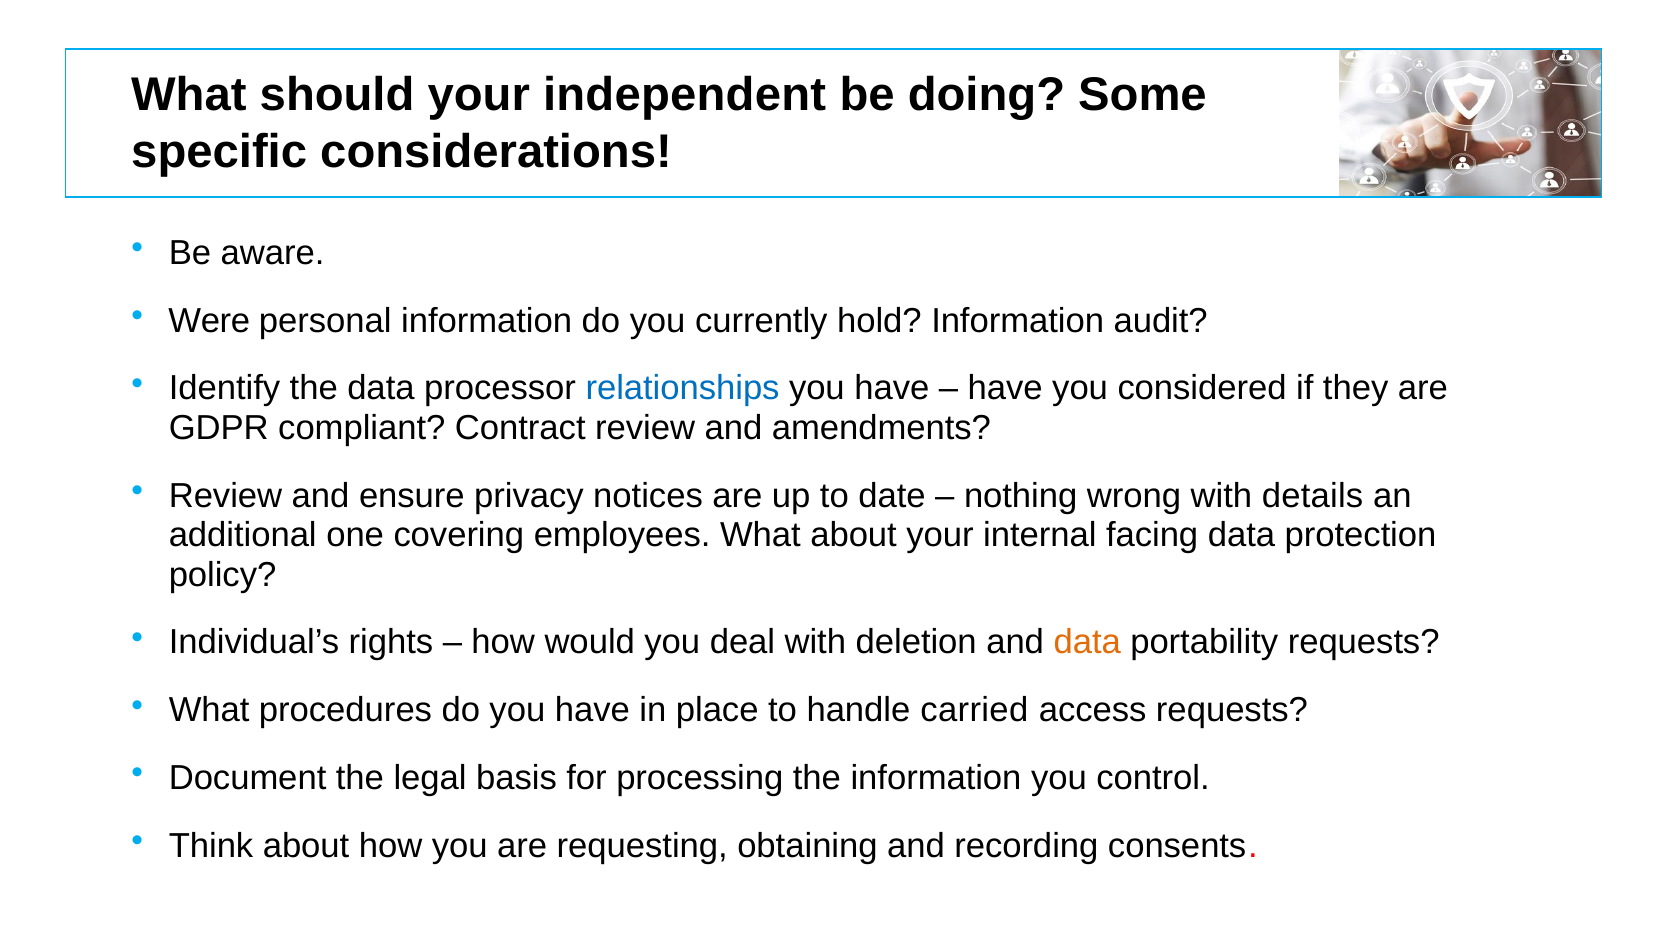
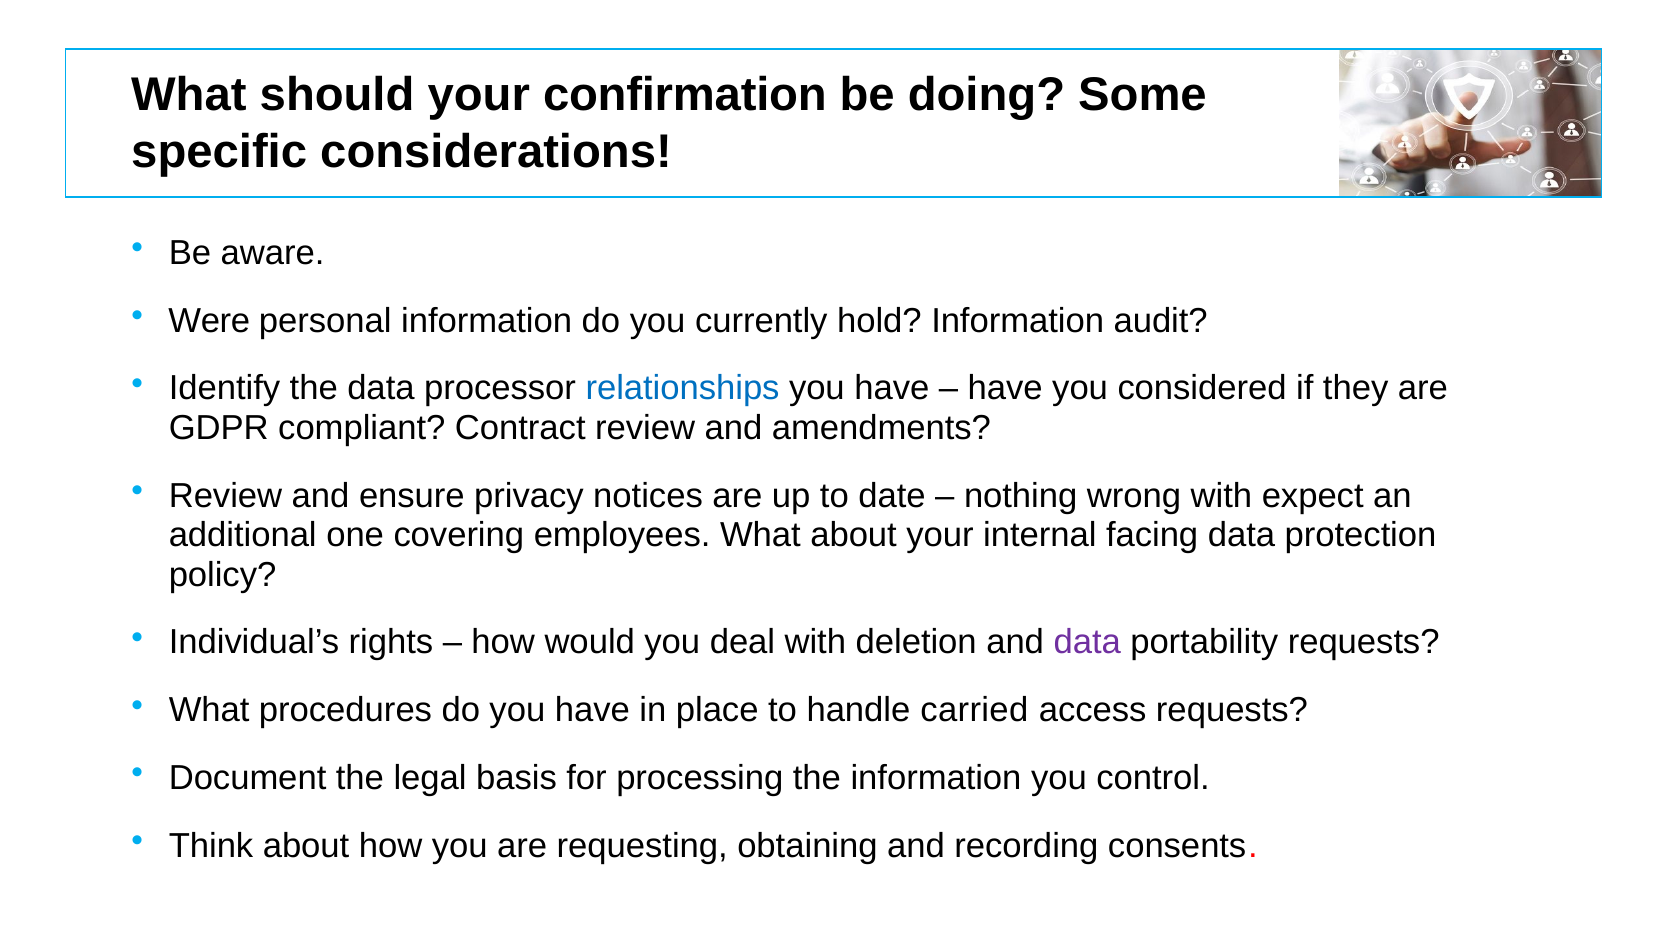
independent: independent -> confirmation
details: details -> expect
data at (1087, 643) colour: orange -> purple
